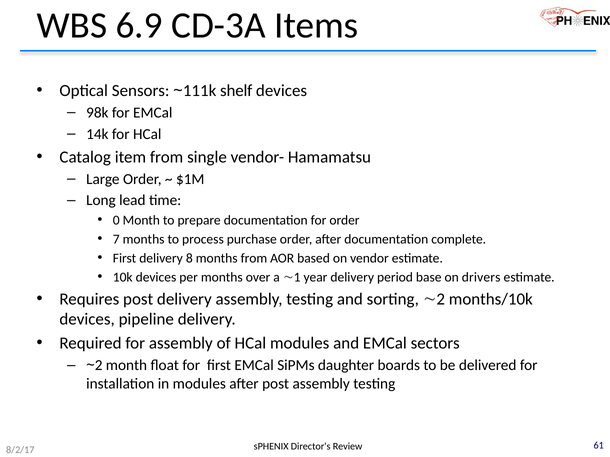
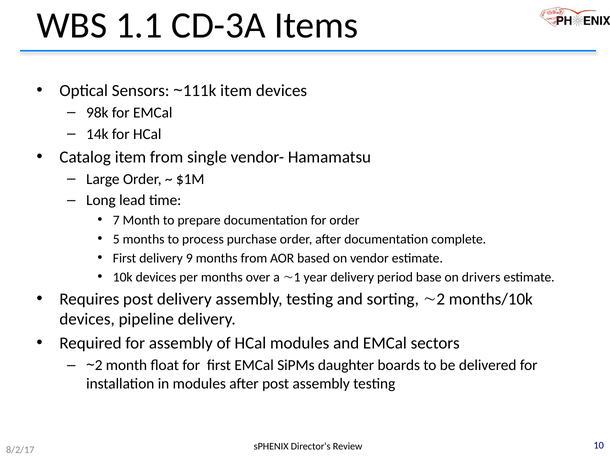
6.9: 6.9 -> 1.1
shelf at (236, 91): shelf -> item
0: 0 -> 7
7: 7 -> 5
8: 8 -> 9
61: 61 -> 10
